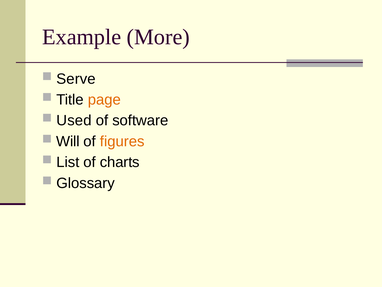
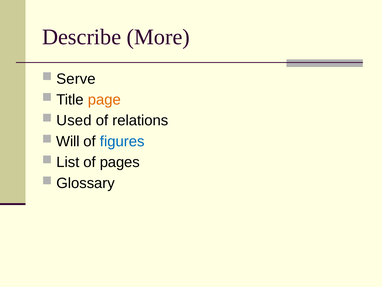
Example: Example -> Describe
software: software -> relations
figures colour: orange -> blue
charts: charts -> pages
